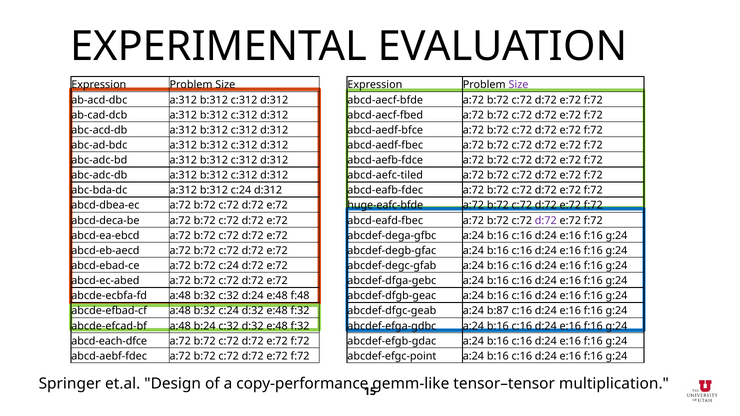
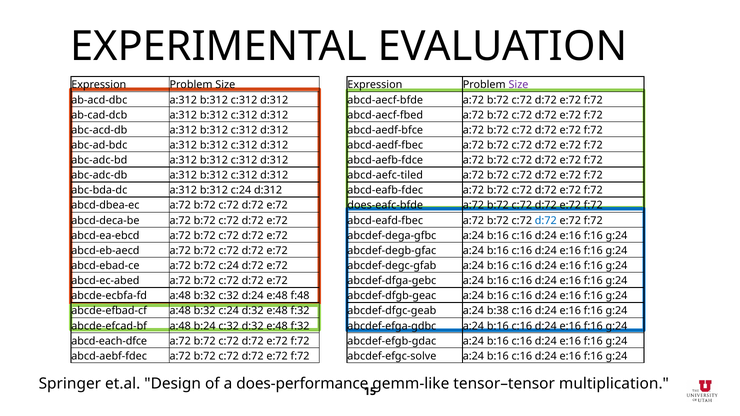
huge-eafc-bfde: huge-eafc-bfde -> does-eafc-bfde
d:72 at (546, 221) colour: purple -> blue
b:87: b:87 -> b:38
abcdef-efgc-point: abcdef-efgc-point -> abcdef-efgc-solve
copy-performance: copy-performance -> does-performance
